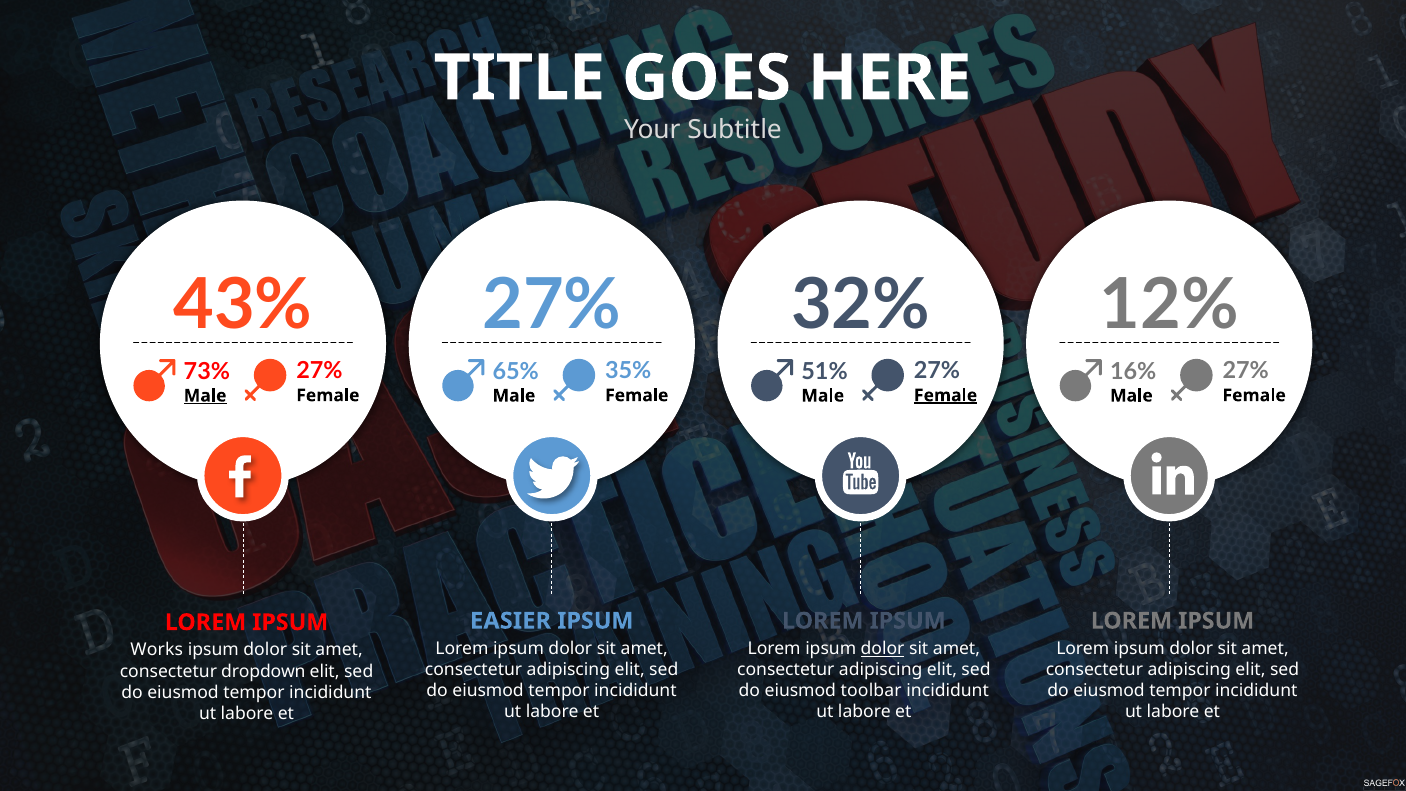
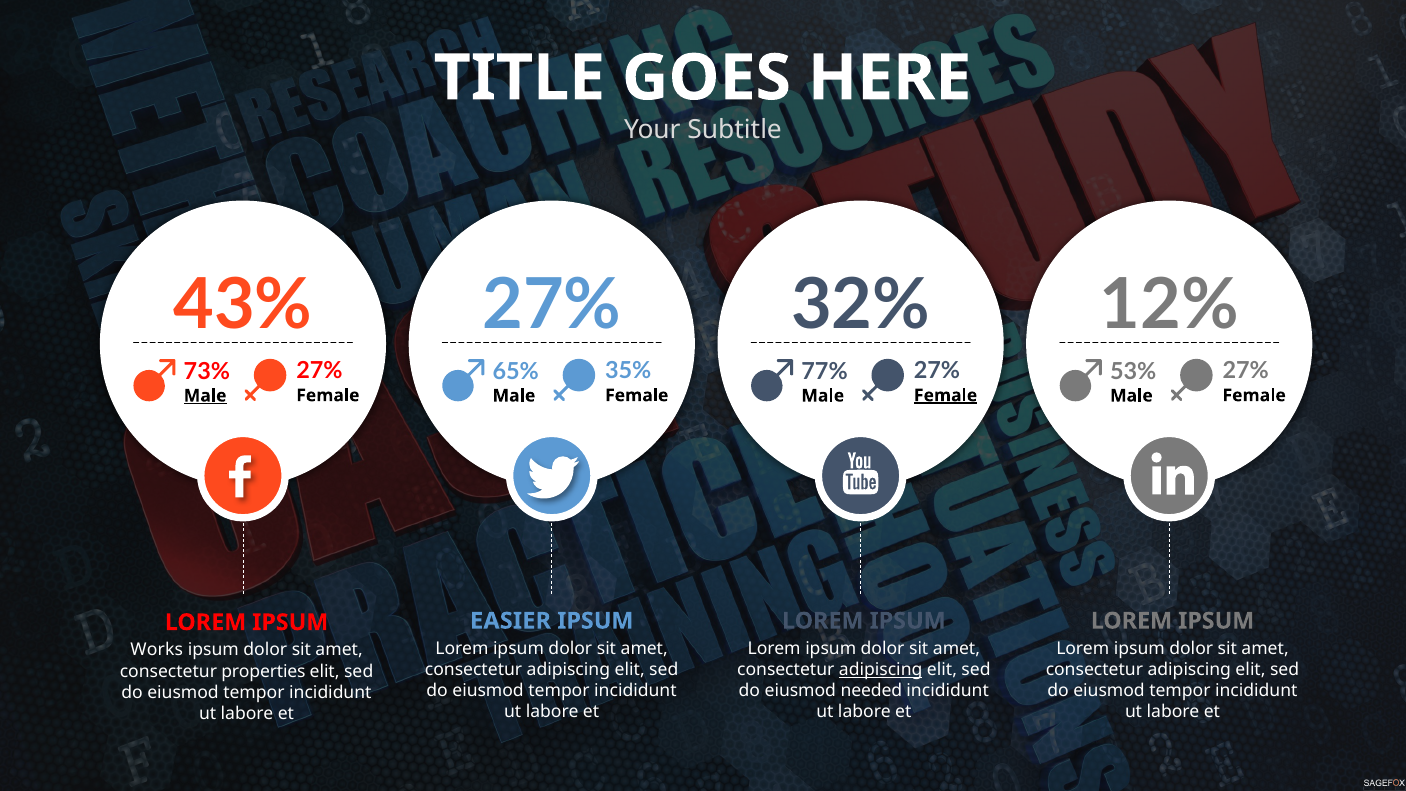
51%: 51% -> 77%
16%: 16% -> 53%
dolor at (883, 648) underline: present -> none
adipiscing at (881, 670) underline: none -> present
dropdown: dropdown -> properties
toolbar: toolbar -> needed
